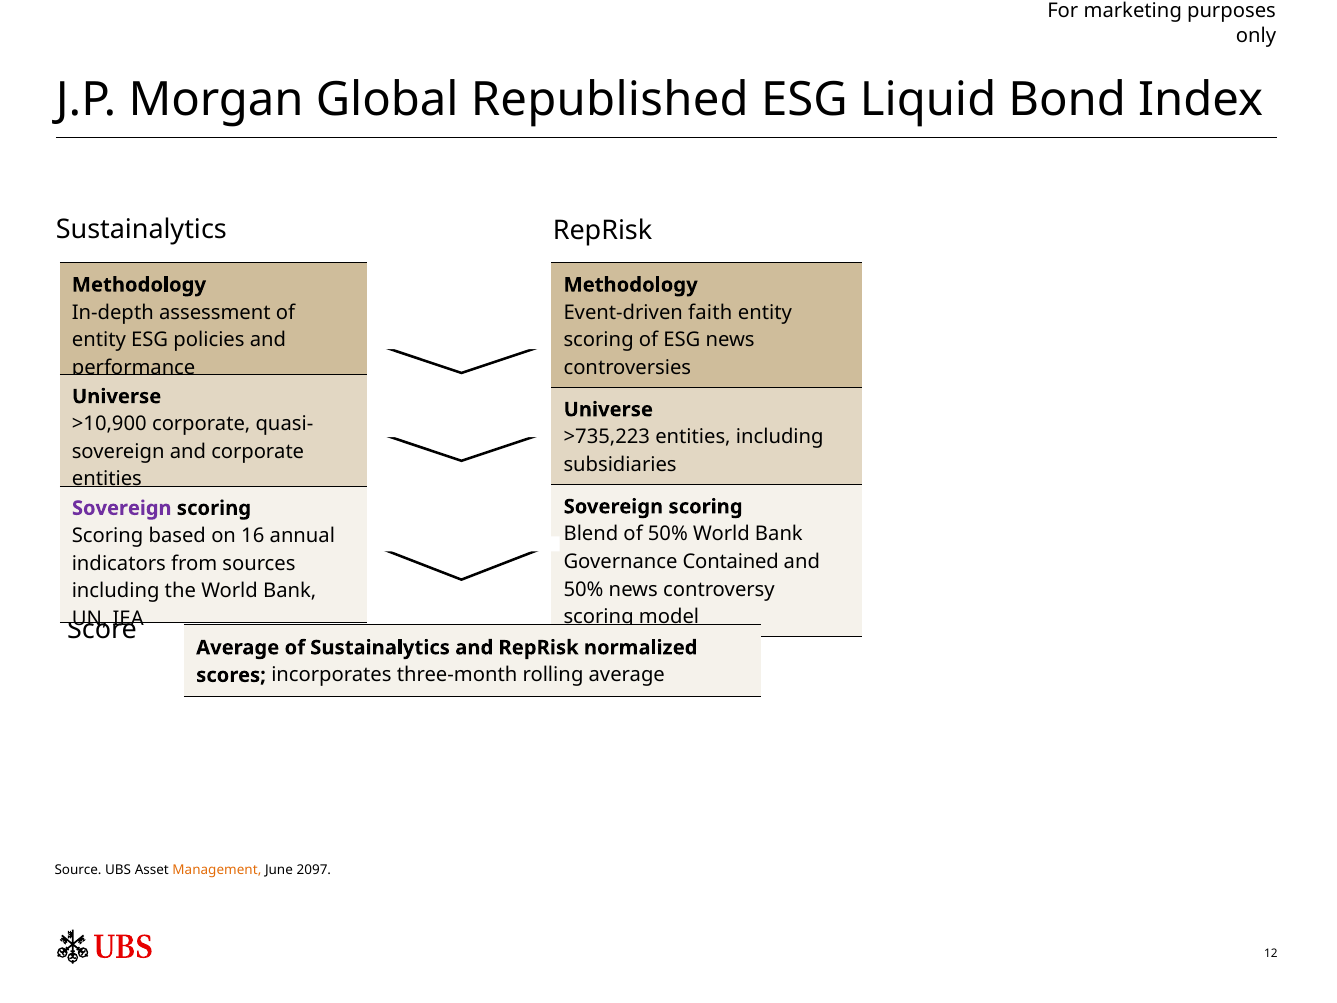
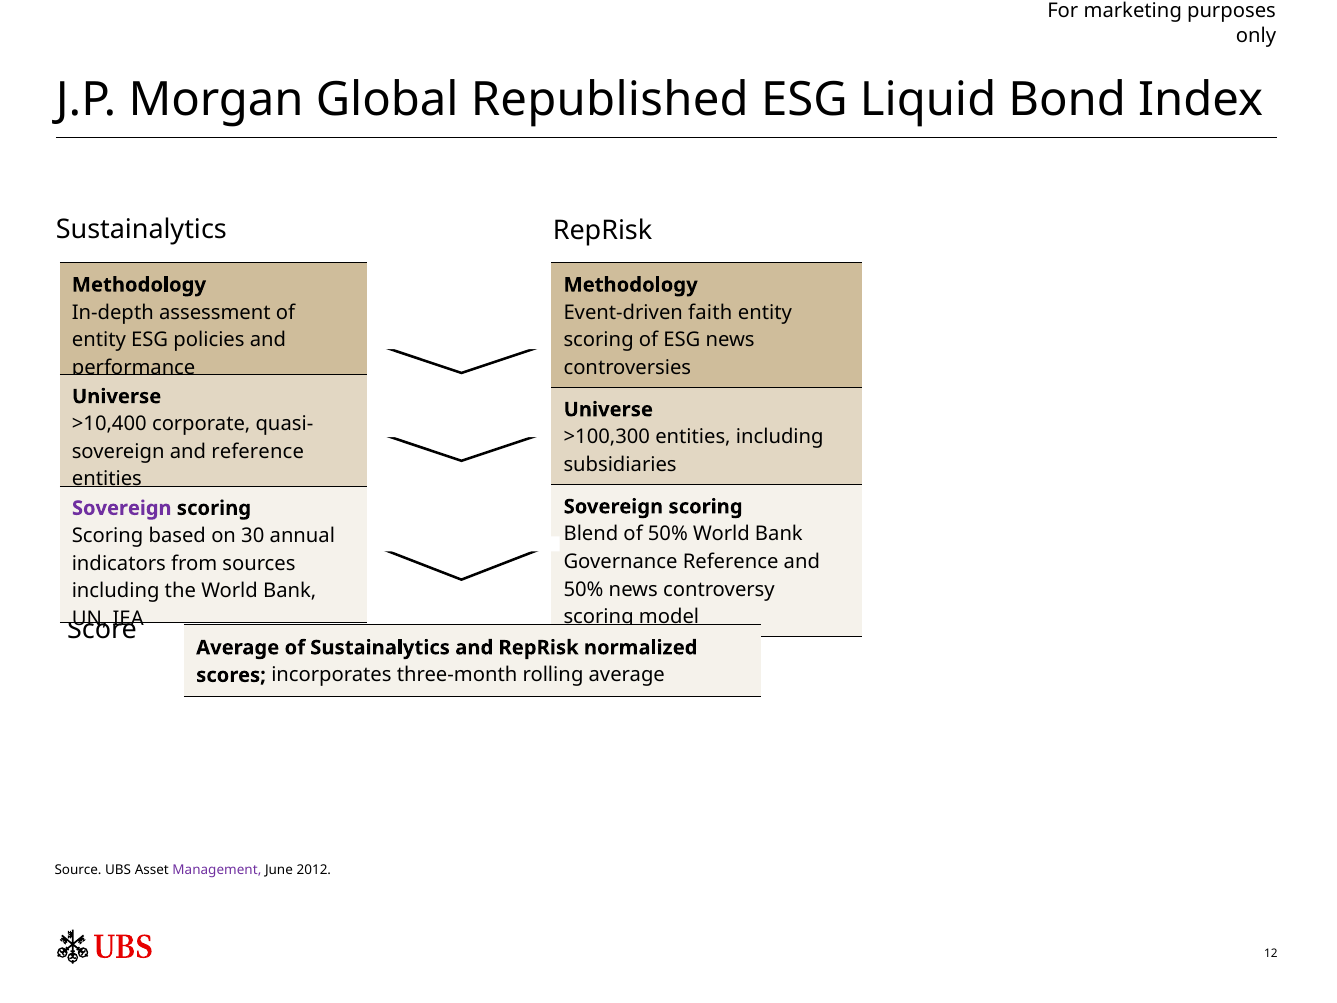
>10,900: >10,900 -> >10,400
>735,223: >735,223 -> >100,300
and corporate: corporate -> reference
16: 16 -> 30
Governance Contained: Contained -> Reference
Management colour: orange -> purple
2097: 2097 -> 2012
